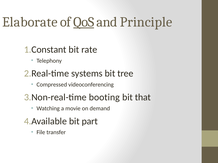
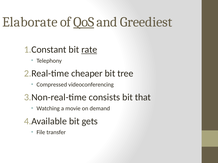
Principle: Principle -> Greediest
rate underline: none -> present
systems: systems -> cheaper
booting: booting -> consists
part: part -> gets
